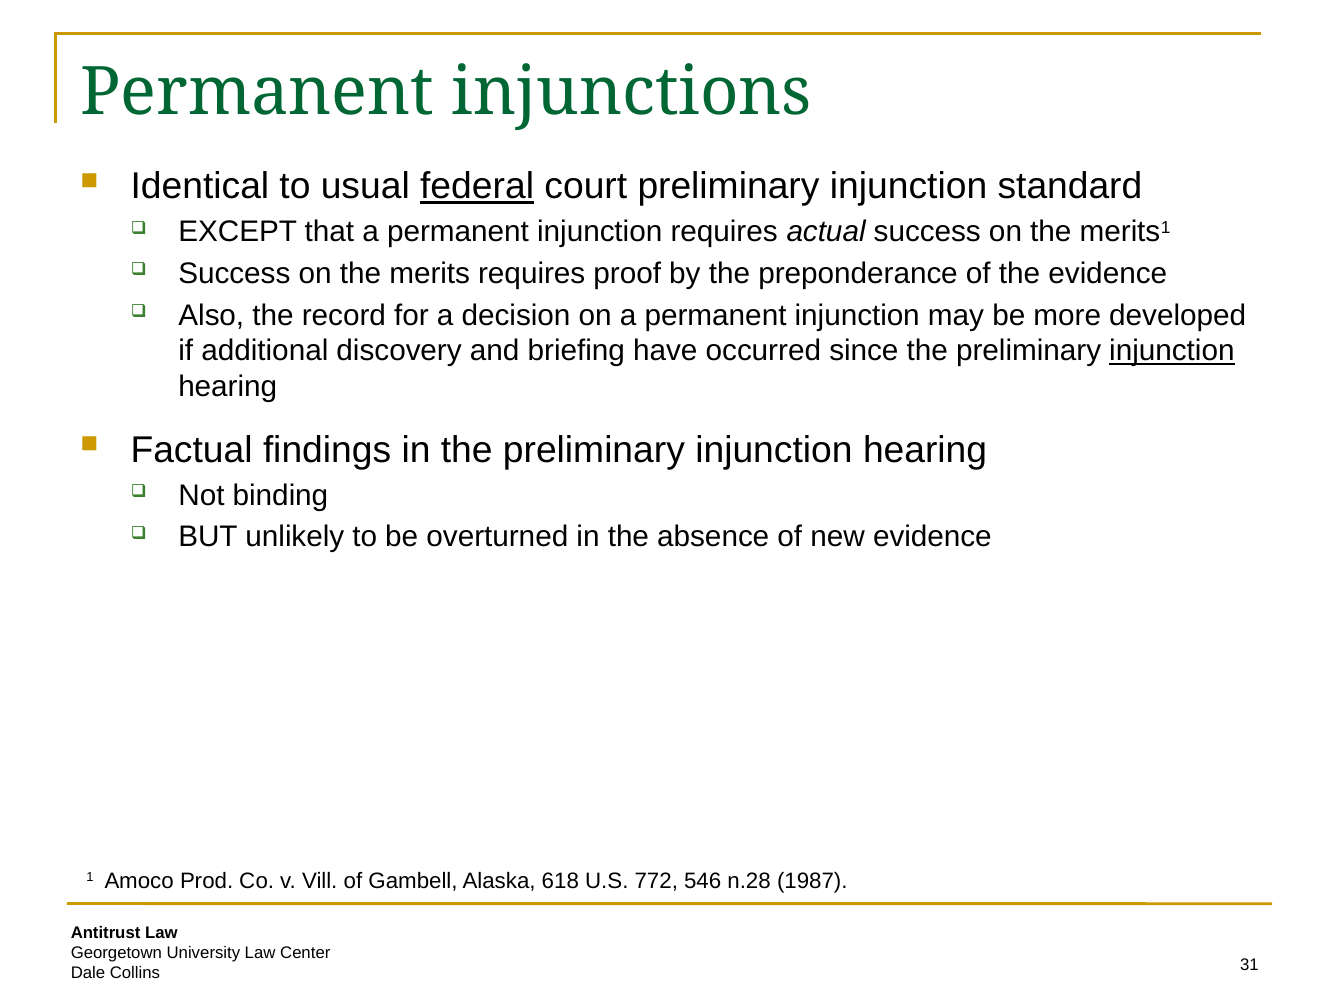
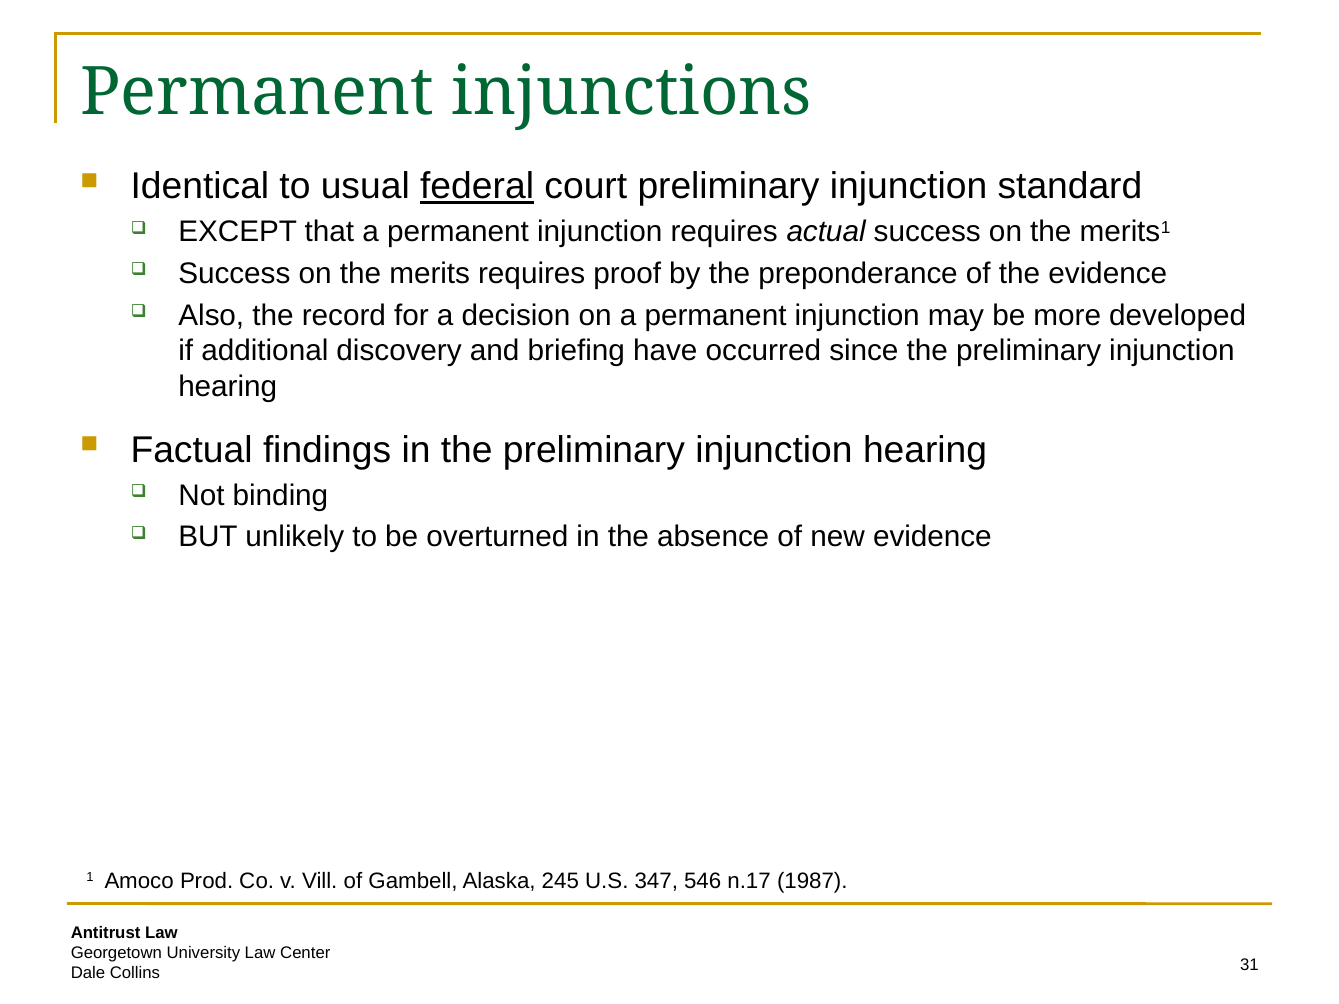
injunction at (1172, 351) underline: present -> none
618: 618 -> 245
772: 772 -> 347
n.28: n.28 -> n.17
